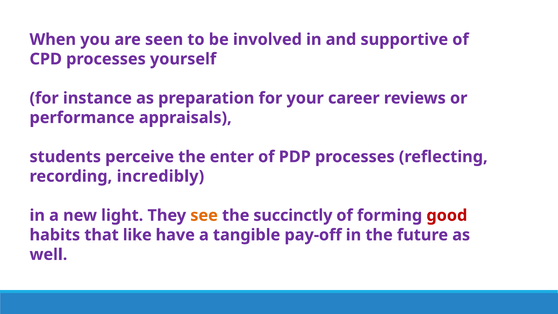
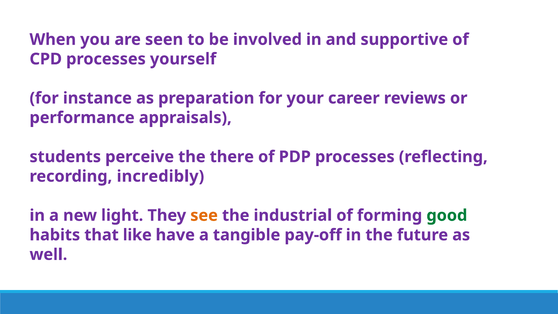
enter: enter -> there
succinctly: succinctly -> industrial
good colour: red -> green
